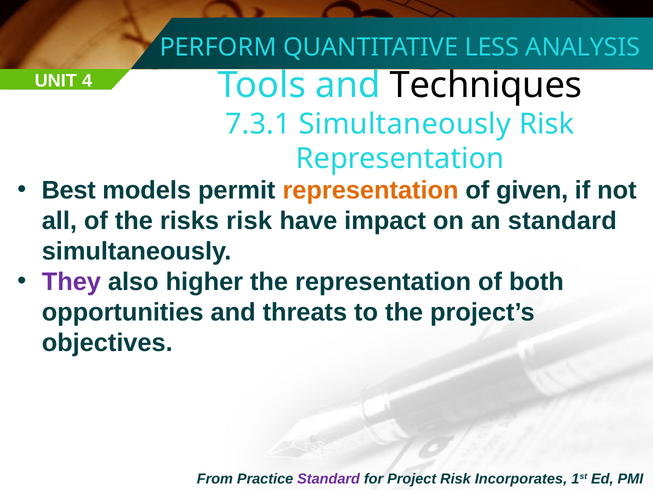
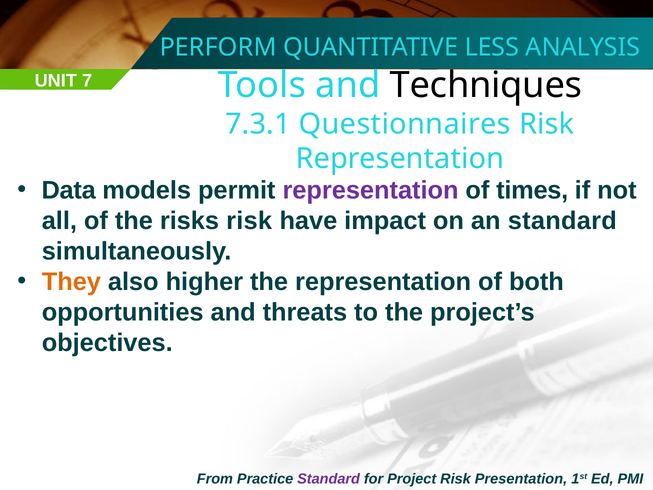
4: 4 -> 7
7.3.1 Simultaneously: Simultaneously -> Questionnaires
Best: Best -> Data
representation at (371, 190) colour: orange -> purple
given: given -> times
They colour: purple -> orange
Incorporates: Incorporates -> Presentation
